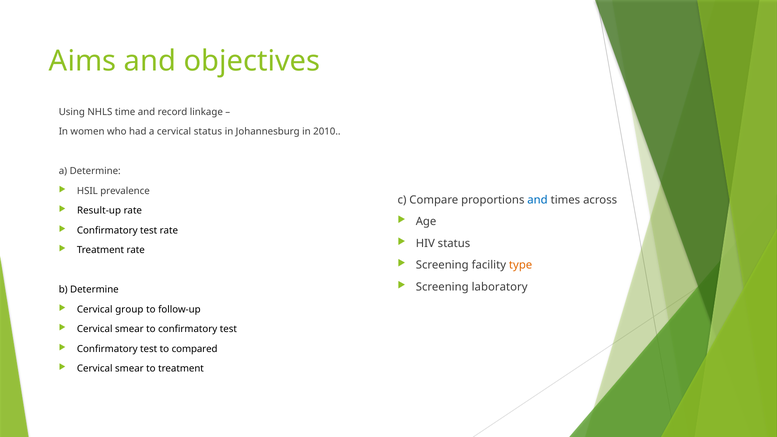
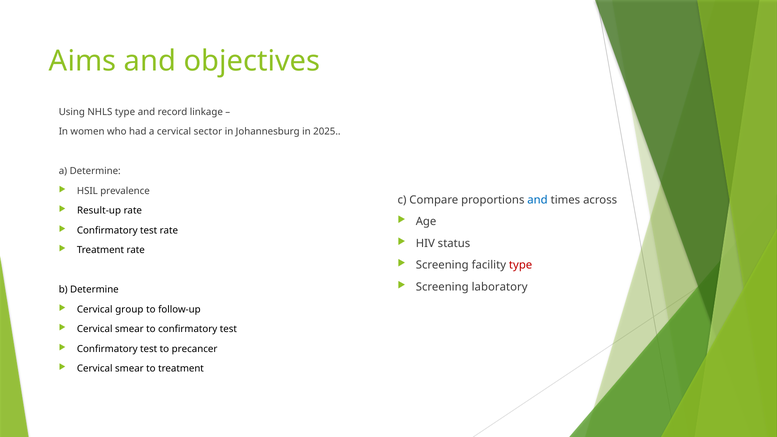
NHLS time: time -> type
cervical status: status -> sector
2010: 2010 -> 2025
type at (521, 265) colour: orange -> red
compared: compared -> precancer
